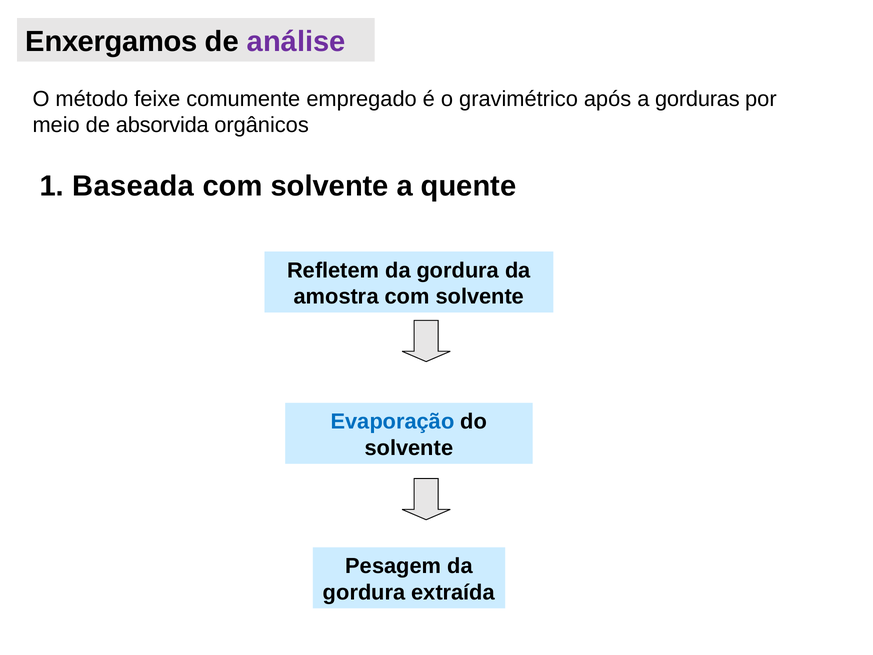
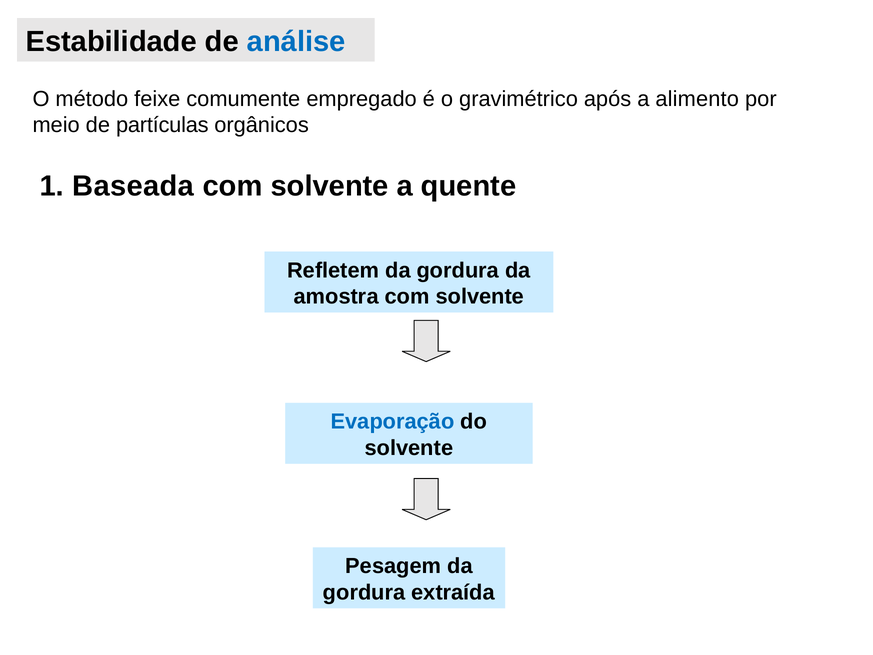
Enxergamos: Enxergamos -> Estabilidade
análise colour: purple -> blue
gorduras: gorduras -> alimento
absorvida: absorvida -> partículas
